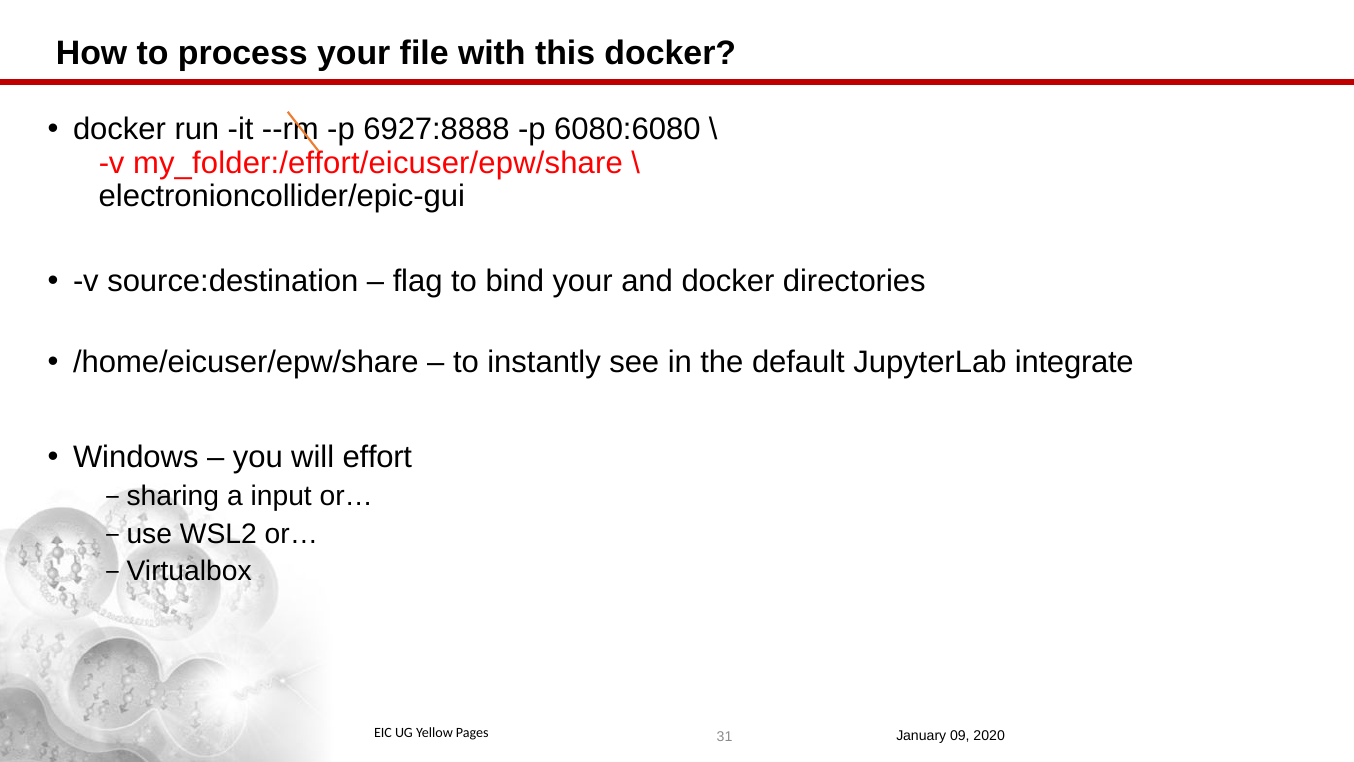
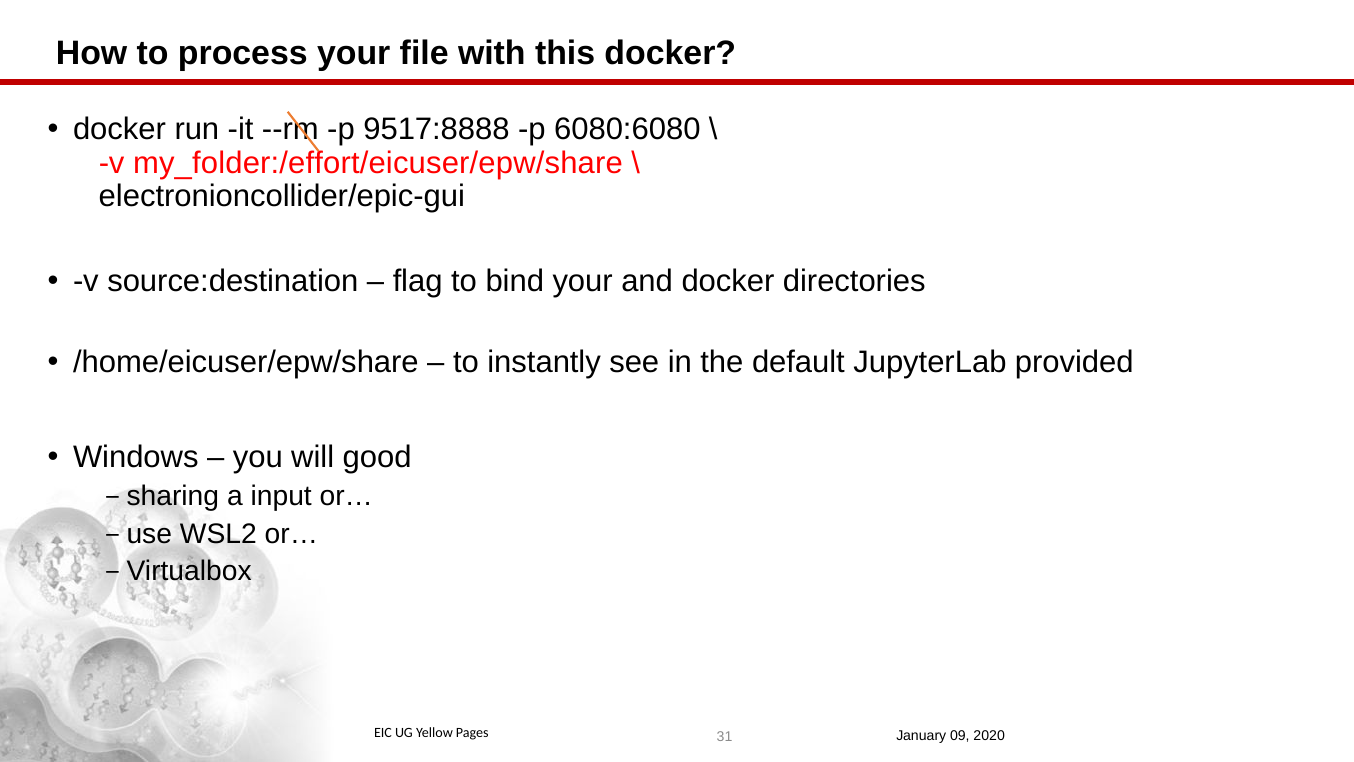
6927:8888: 6927:8888 -> 9517:8888
integrate: integrate -> provided
effort: effort -> good
